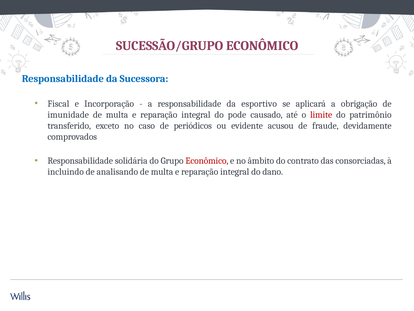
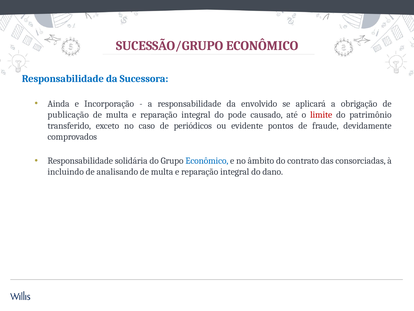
Fiscal: Fiscal -> Ainda
esportivo: esportivo -> envolvido
imunidade: imunidade -> publicação
acusou: acusou -> pontos
Econômico at (207, 161) colour: red -> blue
